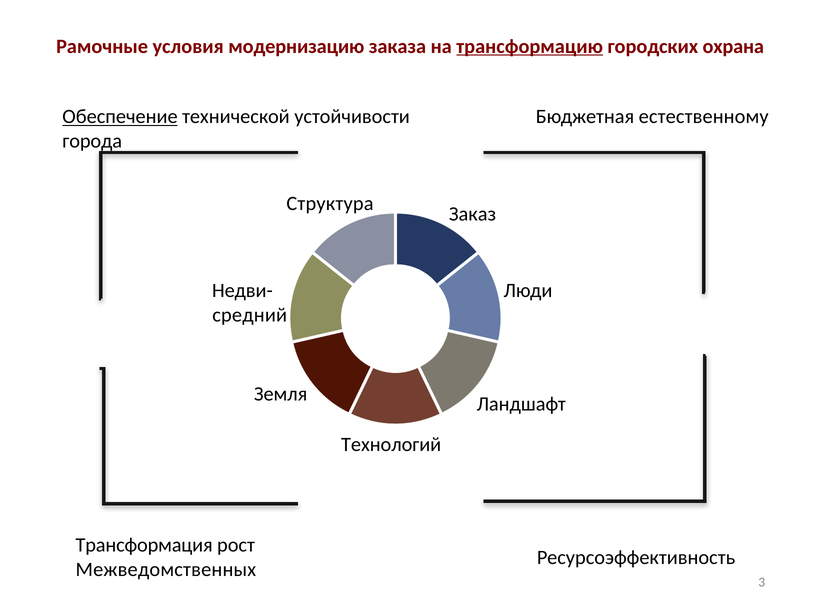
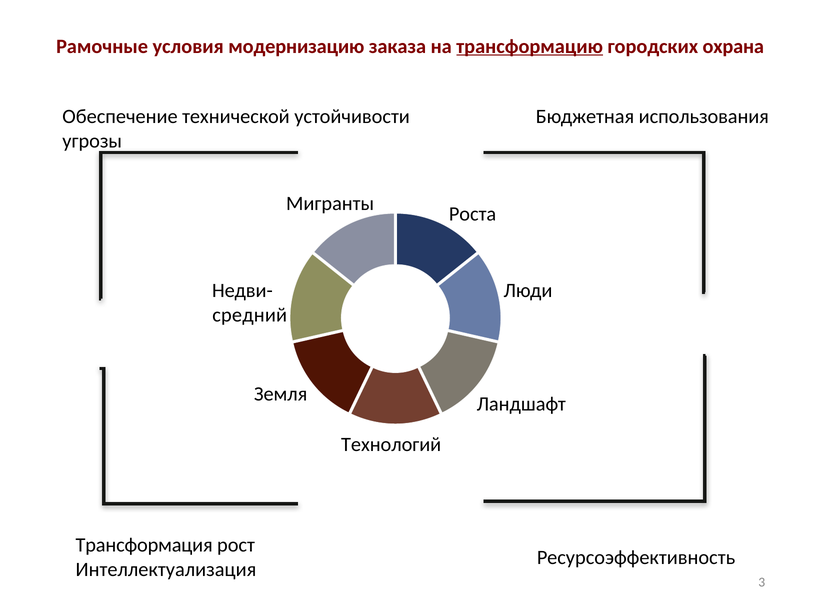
Обеспечение underline: present -> none
естественному: естественному -> использования
города: города -> угрозы
Структура: Структура -> Мигранты
Заказ: Заказ -> Роста
Межведомственных: Межведомственных -> Интеллектуализация
